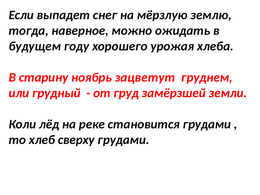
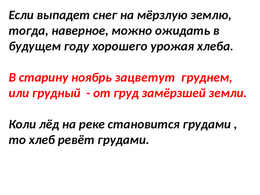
сверху: сверху -> ревёт
